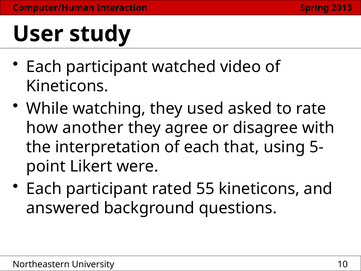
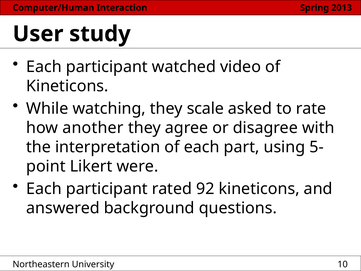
used: used -> scale
that: that -> part
55: 55 -> 92
